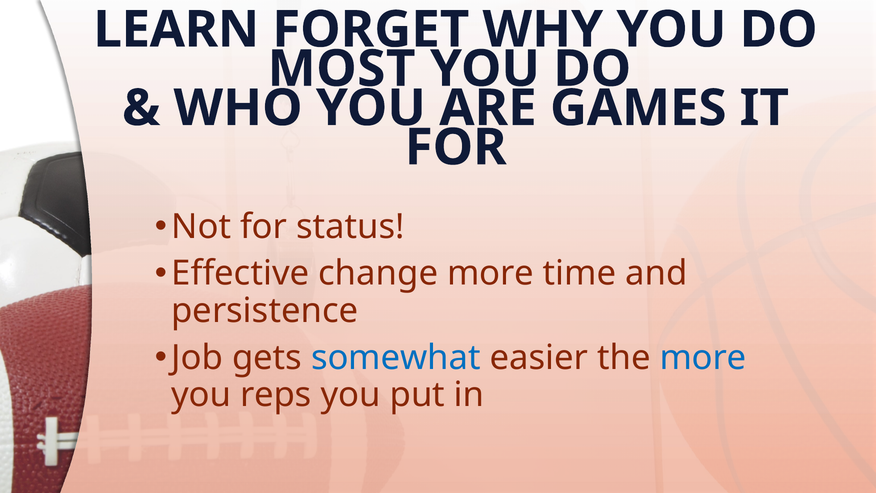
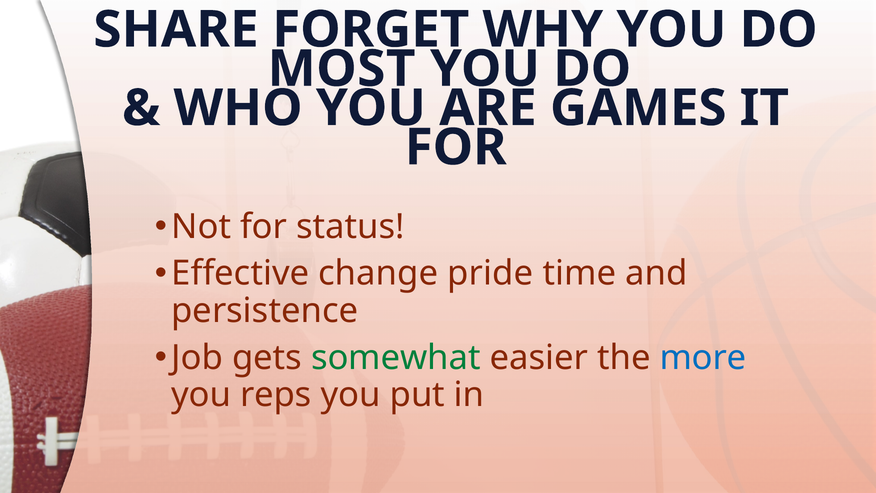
LEARN: LEARN -> SHARE
change more: more -> pride
somewhat colour: blue -> green
